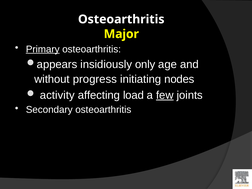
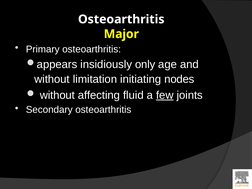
Primary underline: present -> none
progress: progress -> limitation
activity at (57, 95): activity -> without
load: load -> fluid
